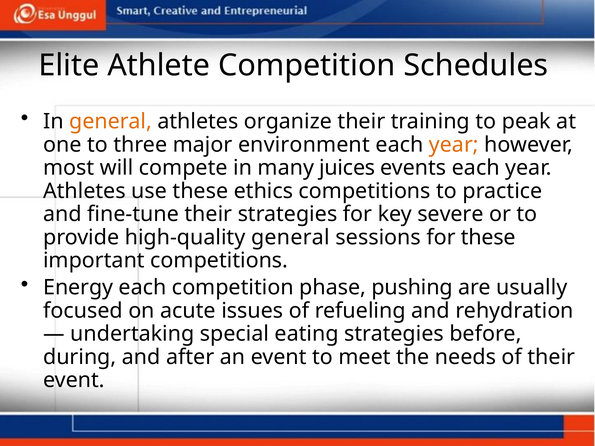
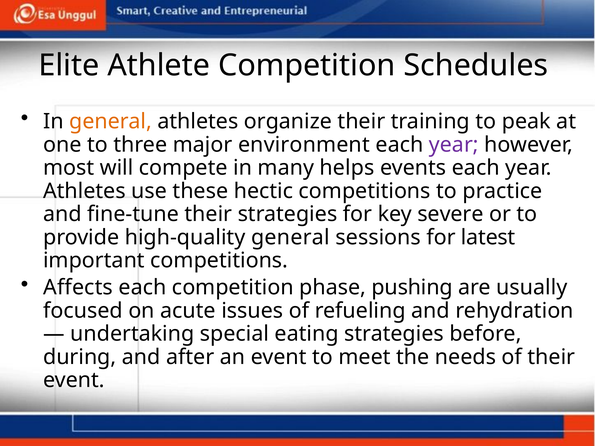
year at (454, 145) colour: orange -> purple
juices: juices -> helps
ethics: ethics -> hectic
for these: these -> latest
Energy: Energy -> Affects
